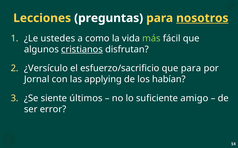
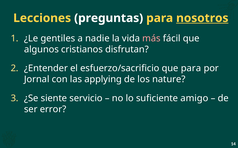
ustedes: ustedes -> gentiles
como: como -> nadie
más colour: light green -> pink
cristianos underline: present -> none
¿Versículo: ¿Versículo -> ¿Entender
habían: habían -> nature
últimos: últimos -> servicio
